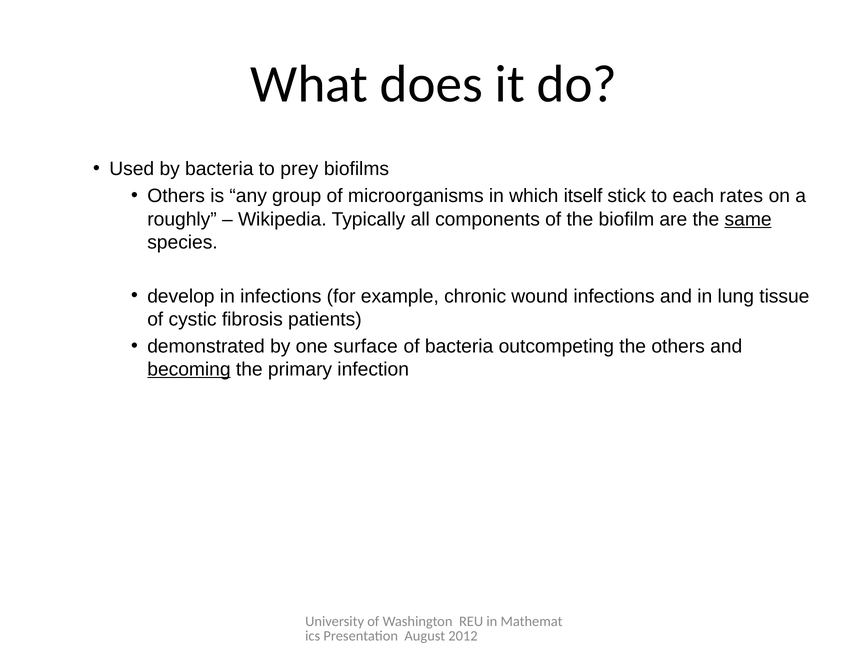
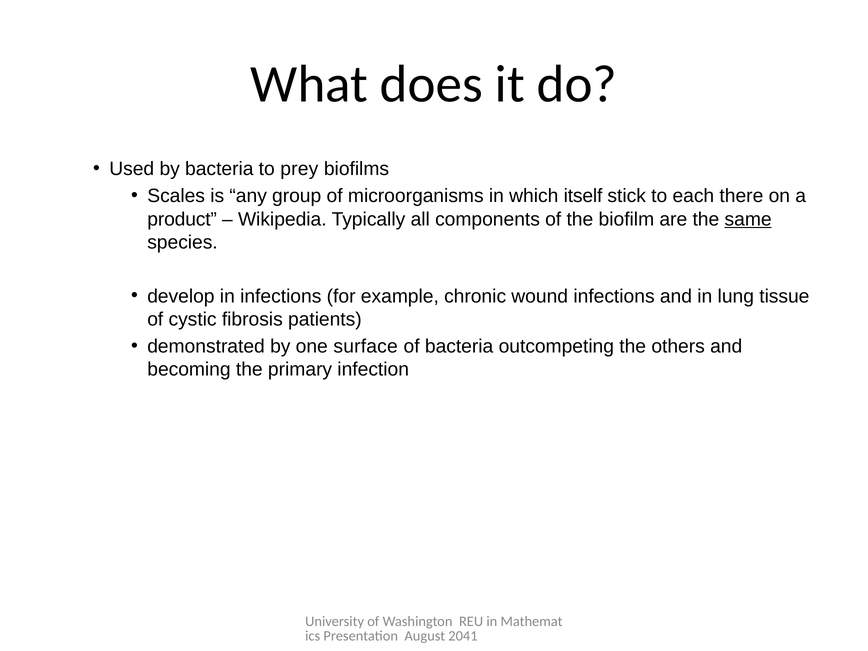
Others at (176, 196): Others -> Scales
rates: rates -> there
roughly: roughly -> product
becoming underline: present -> none
2012: 2012 -> 2041
